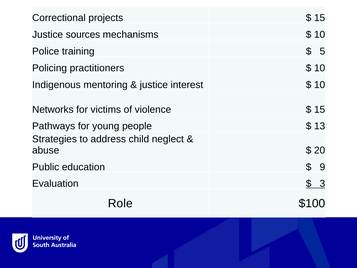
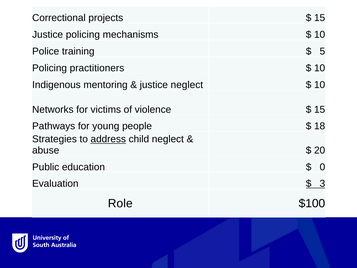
Justice sources: sources -> policing
justice interest: interest -> neglect
13: 13 -> 18
address underline: none -> present
9: 9 -> 0
